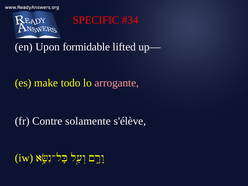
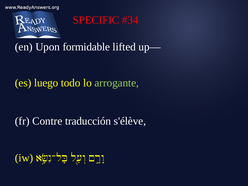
make: make -> luego
arrogante colour: pink -> light green
solamente: solamente -> traducción
